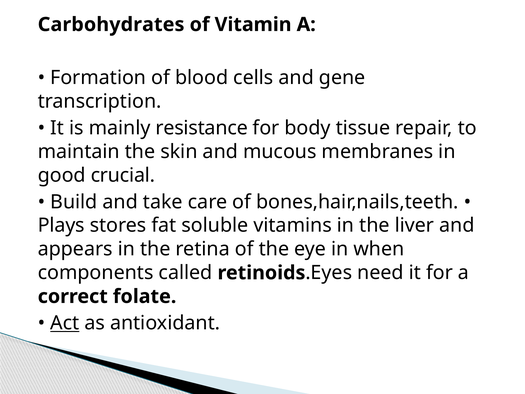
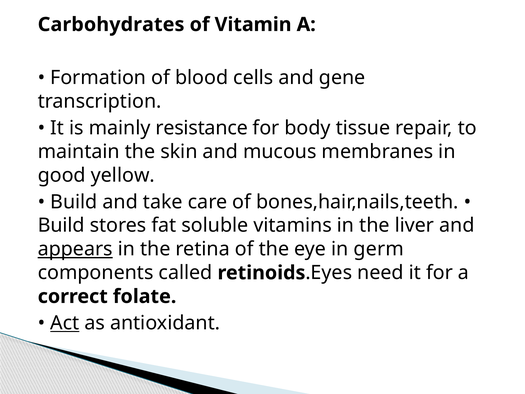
crucial: crucial -> yellow
Plays at (61, 225): Plays -> Build
appears underline: none -> present
when: when -> germ
